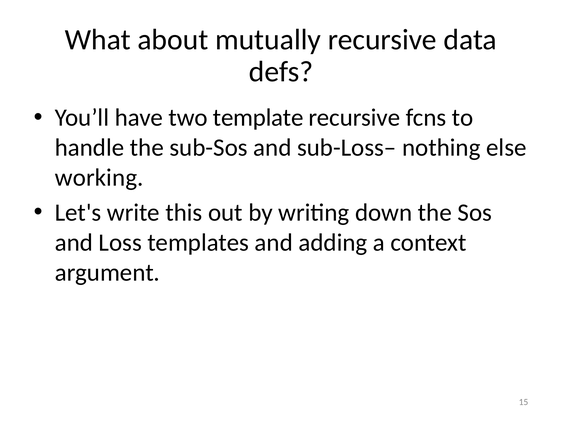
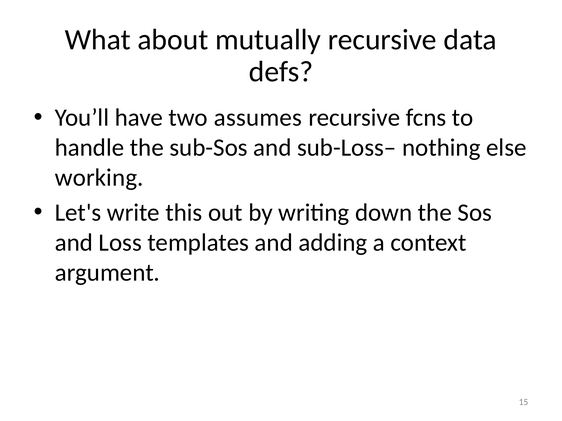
template: template -> assumes
